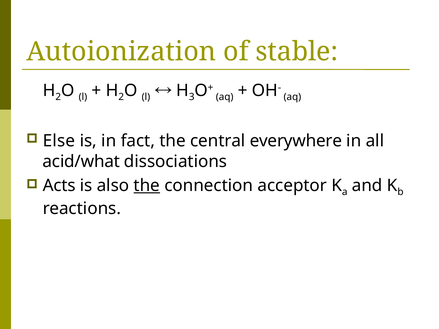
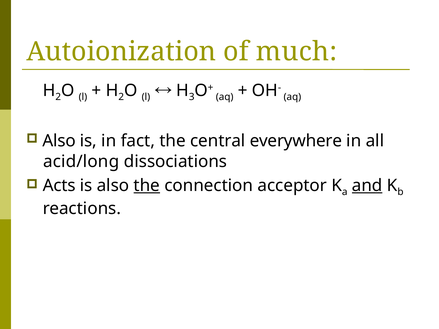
stable: stable -> much
Else at (59, 141): Else -> Also
acid/what: acid/what -> acid/long
and underline: none -> present
